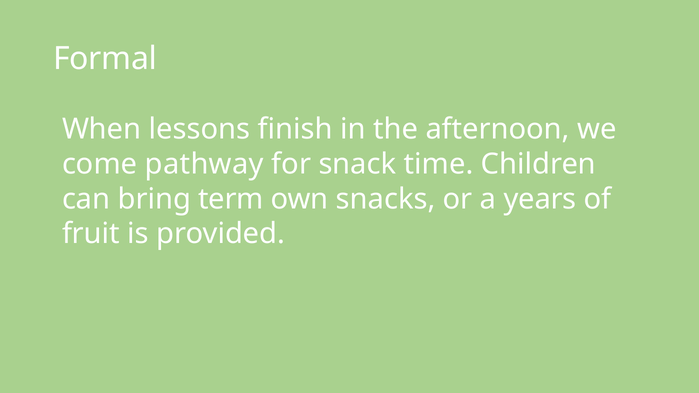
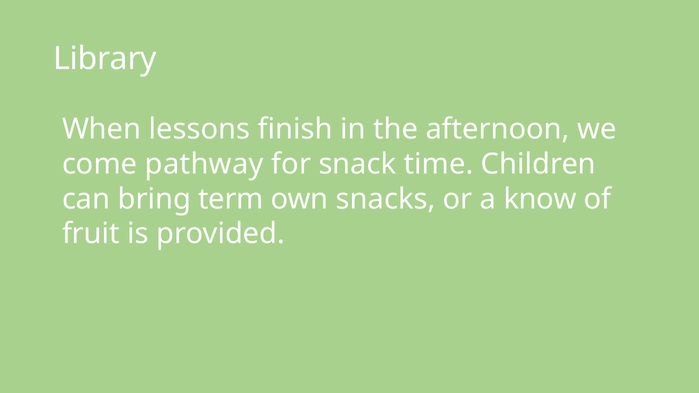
Formal: Formal -> Library
years: years -> know
